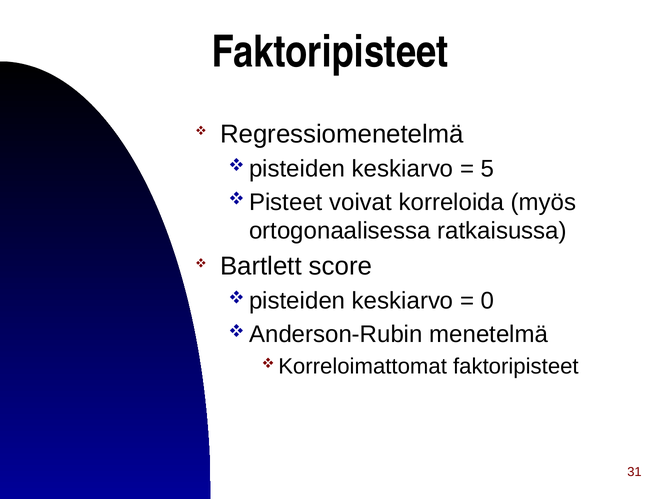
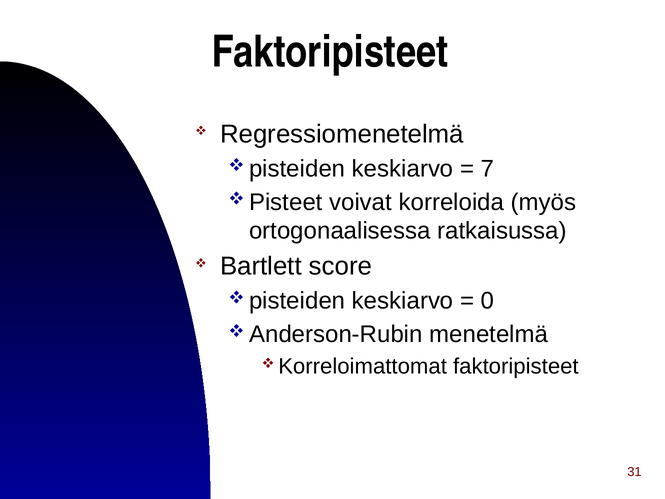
5: 5 -> 7
